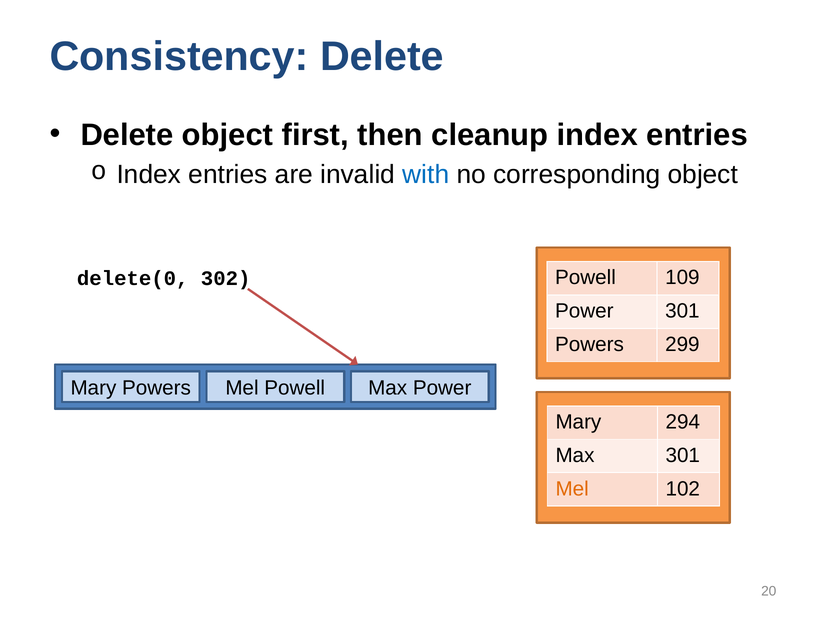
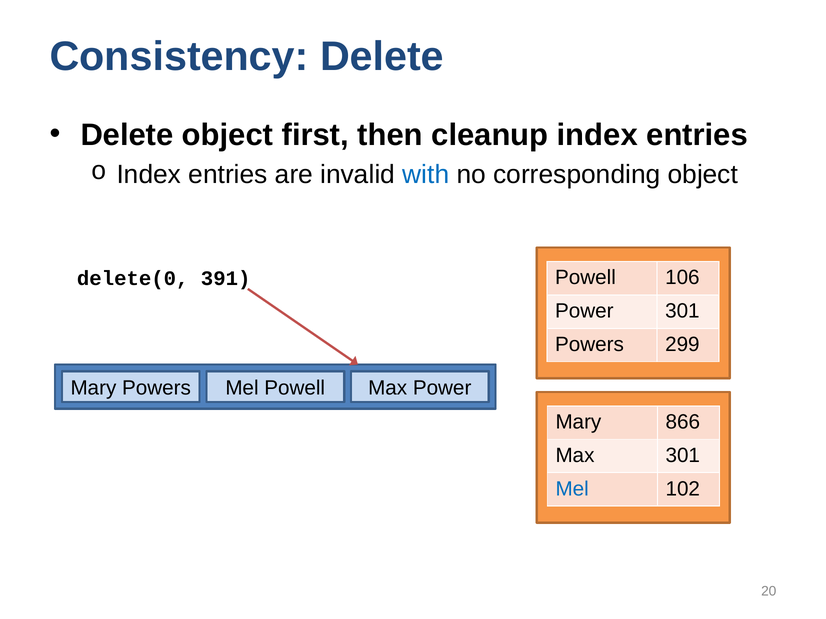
109: 109 -> 106
302: 302 -> 391
294: 294 -> 866
Mel at (572, 489) colour: orange -> blue
